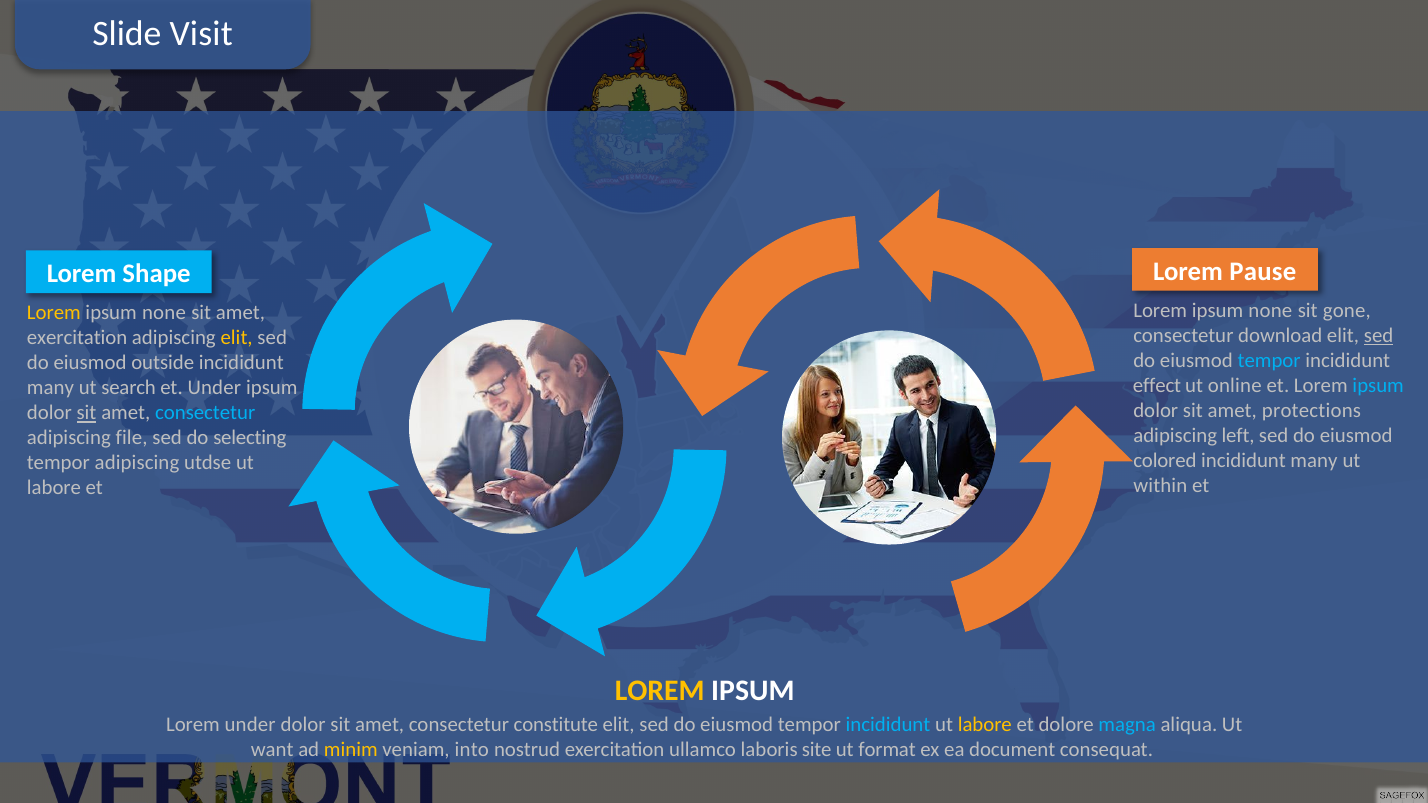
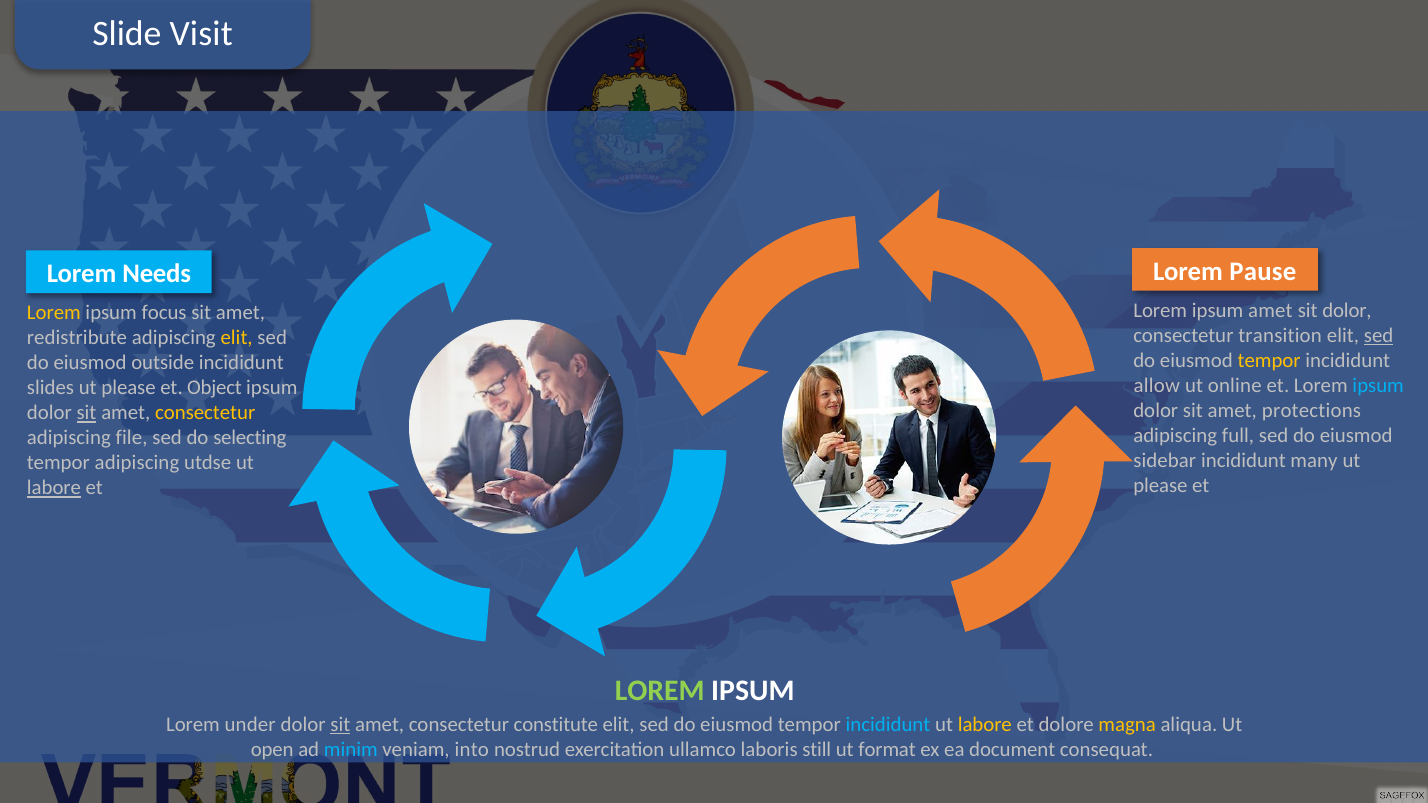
Shape: Shape -> Needs
none at (1270, 311): none -> amet
sit gone: gone -> dolor
none at (164, 313): none -> focus
download: download -> transition
exercitation at (77, 338): exercitation -> redistribute
tempor at (1269, 361) colour: light blue -> yellow
effect: effect -> allow
many at (50, 388): many -> slides
search at (129, 388): search -> please
et Under: Under -> Object
consectetur at (205, 413) colour: light blue -> yellow
left: left -> full
colored: colored -> sidebar
within at (1160, 486): within -> please
labore at (54, 488) underline: none -> present
LOREM at (660, 691) colour: yellow -> light green
sit at (340, 725) underline: none -> present
magna colour: light blue -> yellow
want: want -> open
minim colour: yellow -> light blue
site: site -> still
